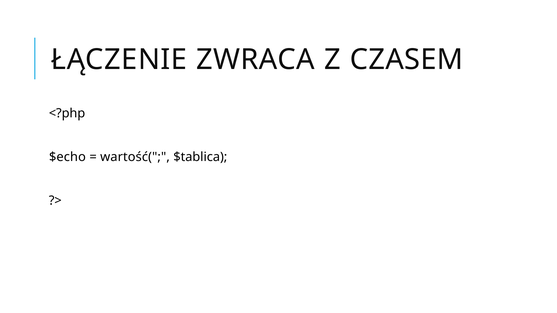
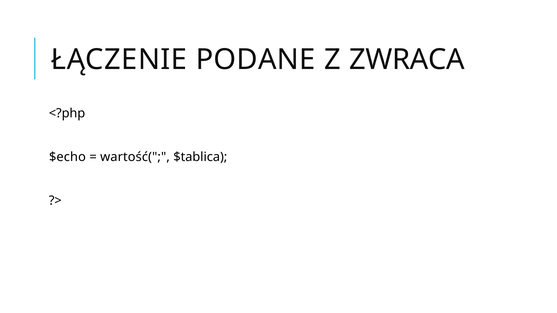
ZWRACA: ZWRACA -> PODANE
CZASEM: CZASEM -> ZWRACA
